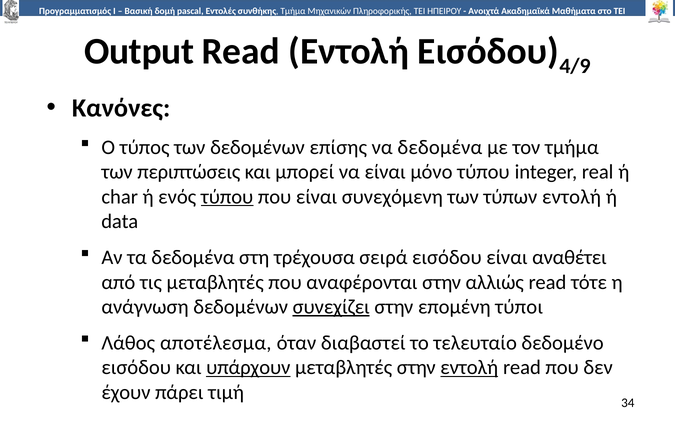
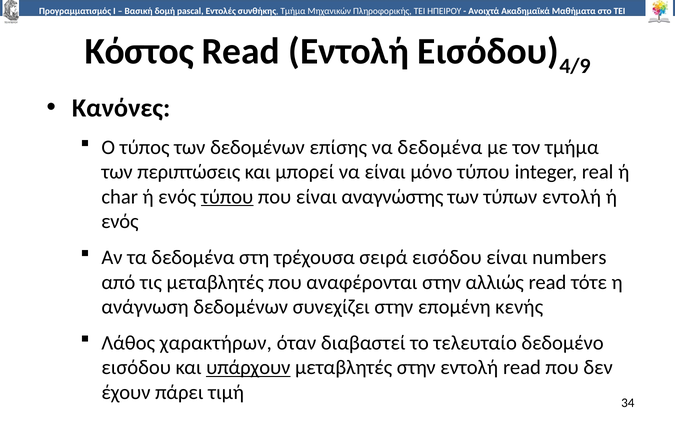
Output: Output -> Κόστος
συνεχόμενη: συνεχόμενη -> αναγνώστης
data at (120, 221): data -> ενός
αναθέτει: αναθέτει -> numbers
συνεχίζει underline: present -> none
τύποι: τύποι -> κενής
αποτέλεσμα: αποτέλεσμα -> χαρακτήρων
εντολή at (469, 368) underline: present -> none
